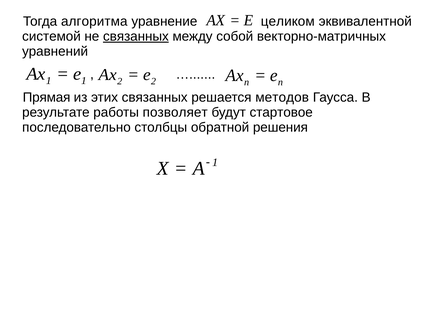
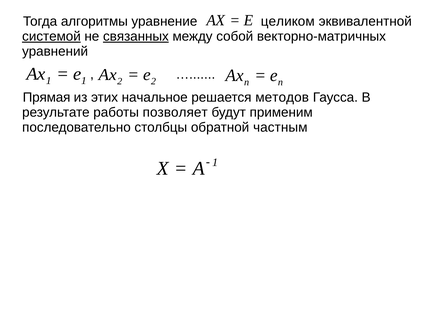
алгоритма: алгоритма -> алгоритмы
системой underline: none -> present
этих связанных: связанных -> начальное
стартовое: стартовое -> применим
решения: решения -> частным
